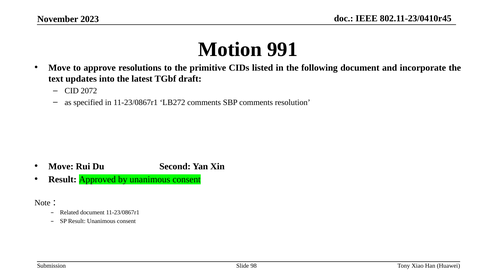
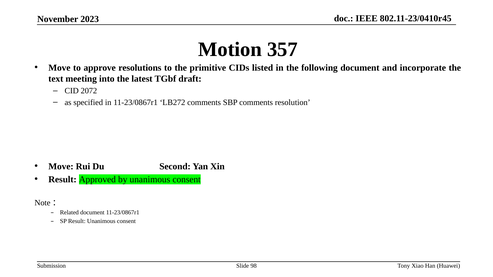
991: 991 -> 357
updates: updates -> meeting
